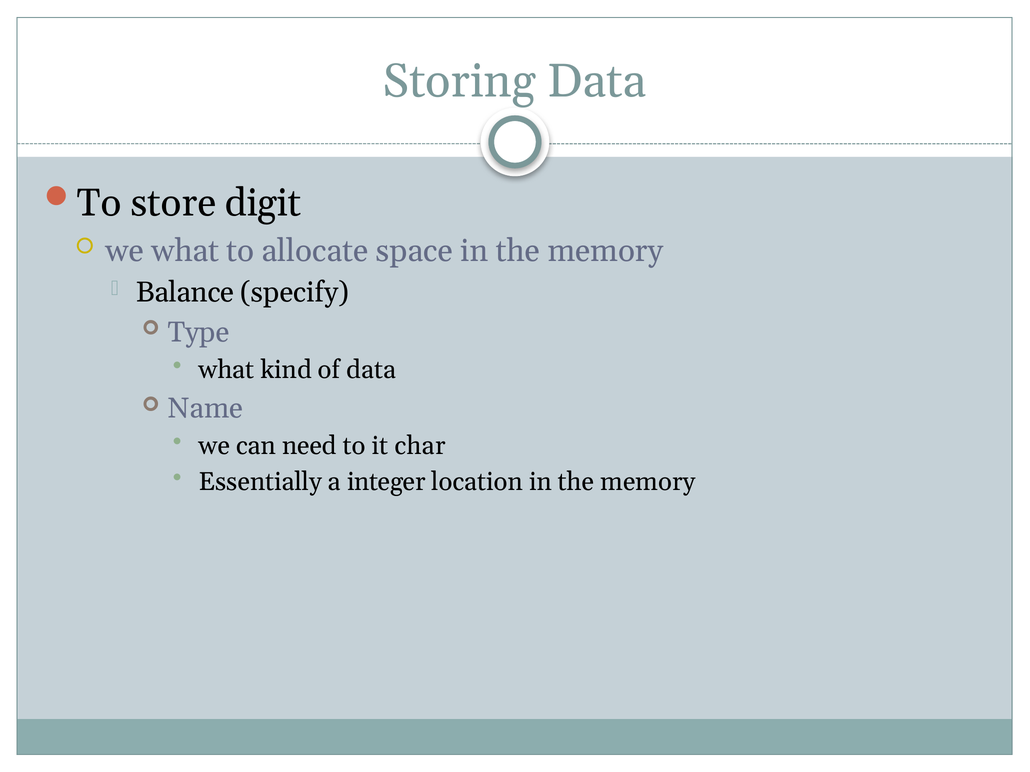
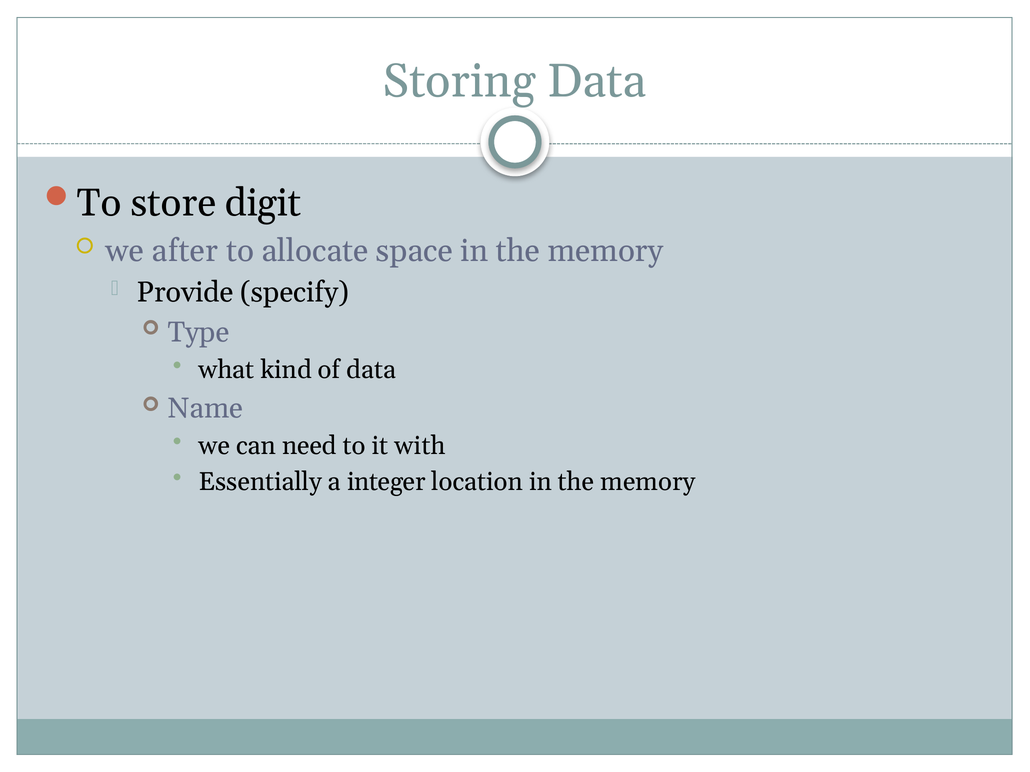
we what: what -> after
Balance: Balance -> Provide
char: char -> with
